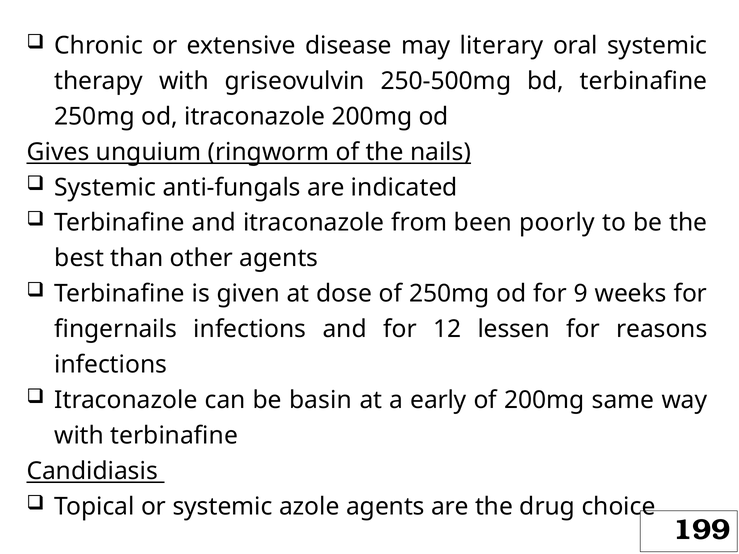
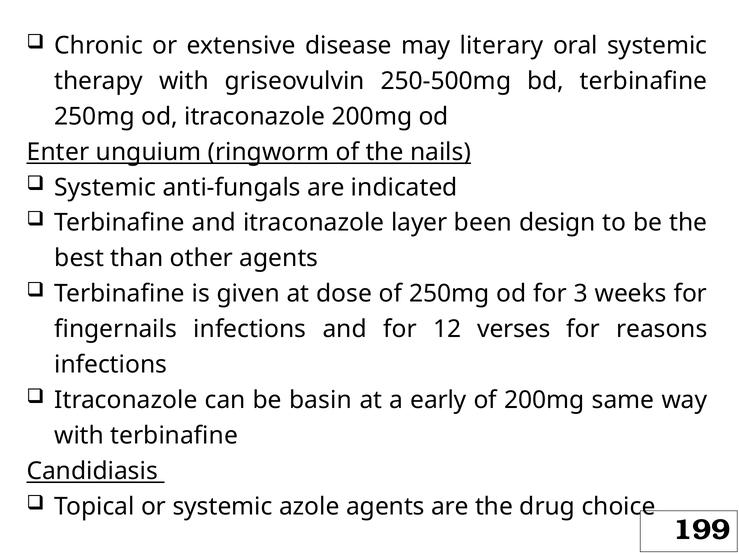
Gives: Gives -> Enter
from: from -> layer
poorly: poorly -> design
9: 9 -> 3
lessen: lessen -> verses
